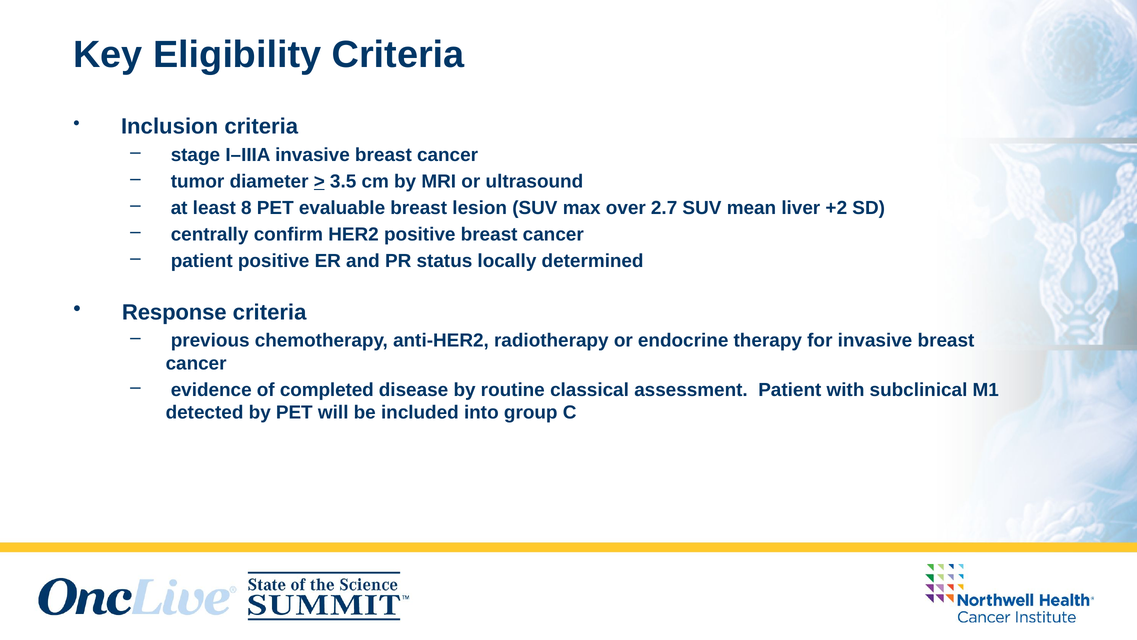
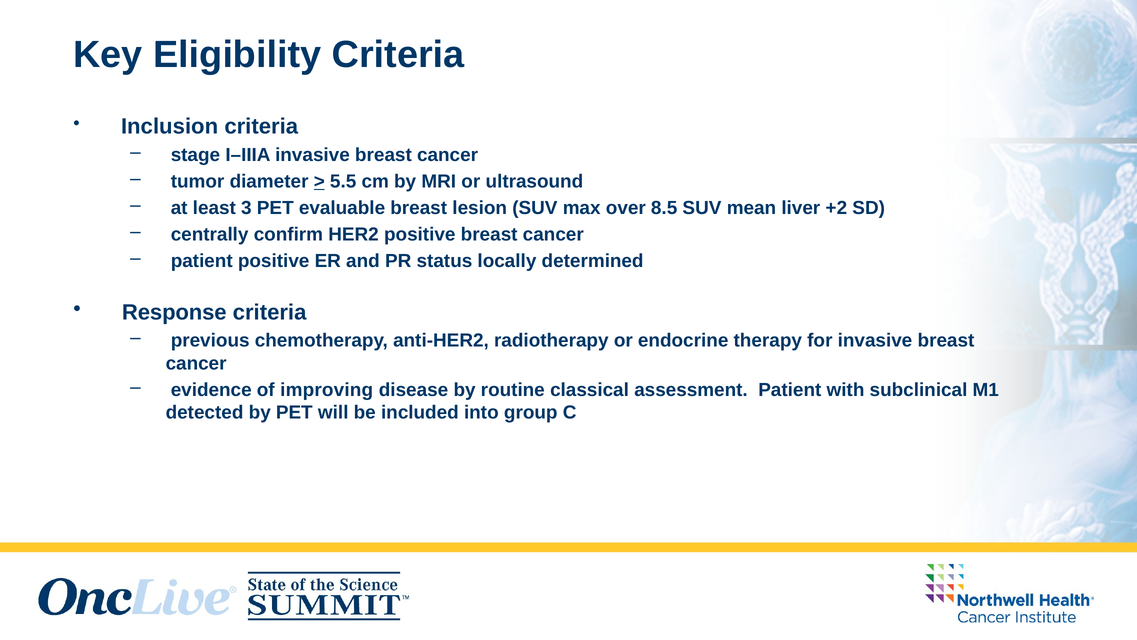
3.5: 3.5 -> 5.5
8: 8 -> 3
2.7: 2.7 -> 8.5
completed: completed -> improving
